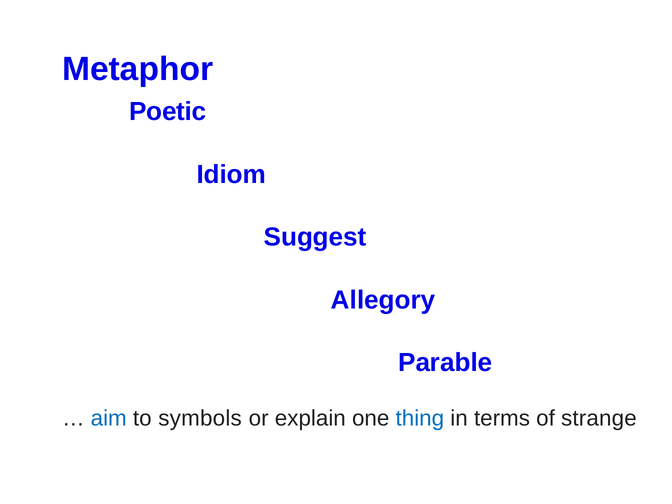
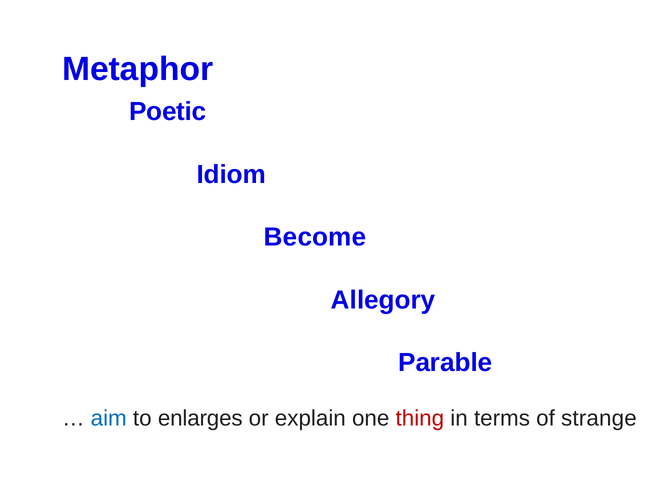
Suggest: Suggest -> Become
symbols: symbols -> enlarges
thing colour: blue -> red
